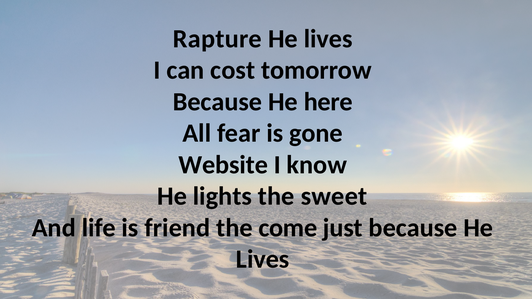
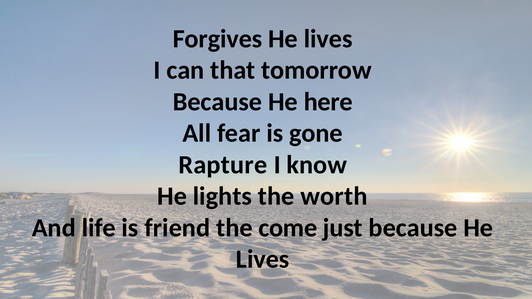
Rapture: Rapture -> Forgives
cost: cost -> that
Website: Website -> Rapture
sweet: sweet -> worth
